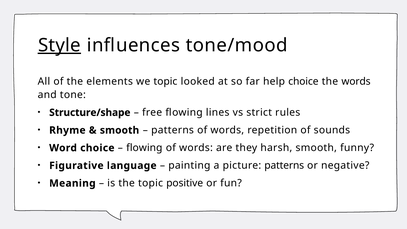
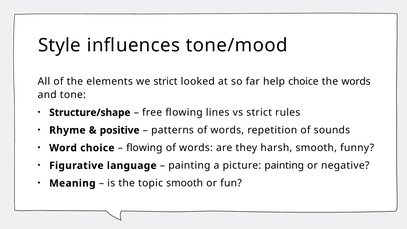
Style underline: present -> none
we topic: topic -> strict
smooth at (120, 130): smooth -> positive
picture patterns: patterns -> painting
topic positive: positive -> smooth
